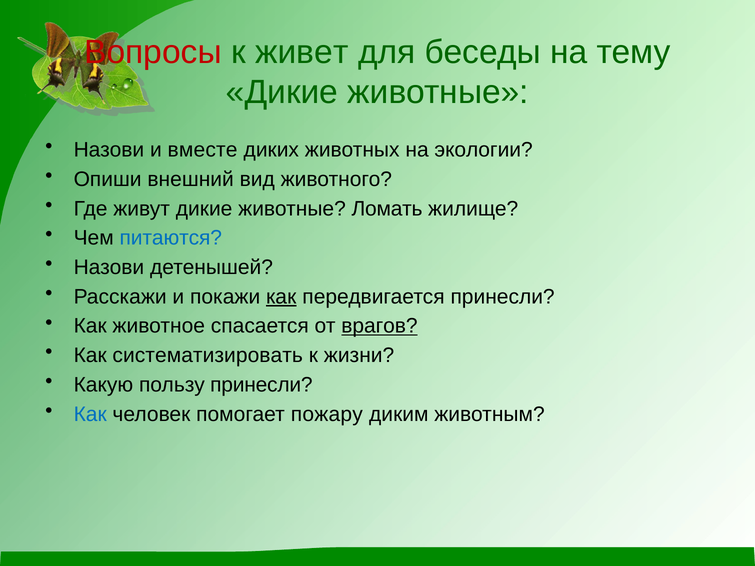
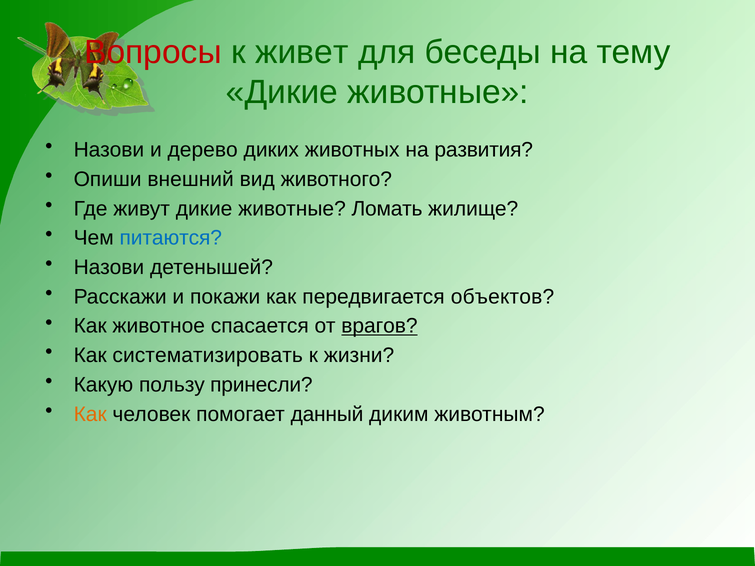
вместе: вместе -> дерево
экологии: экологии -> развития
как at (281, 297) underline: present -> none
передвигается принесли: принесли -> объектов
Как at (90, 414) colour: blue -> orange
пожару: пожару -> данный
